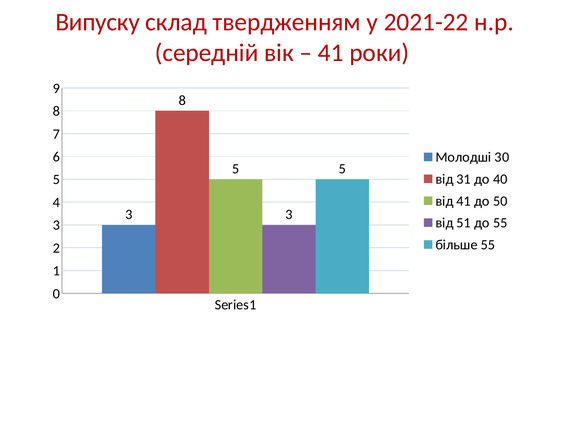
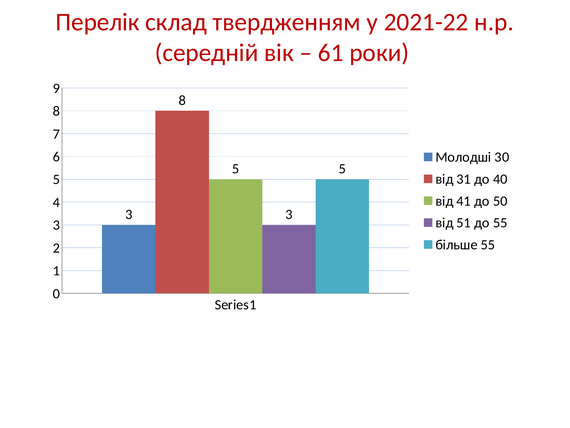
Випуску: Випуску -> Перелік
41 at (331, 53): 41 -> 61
